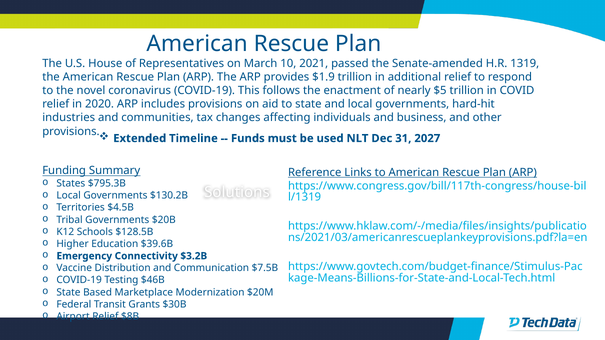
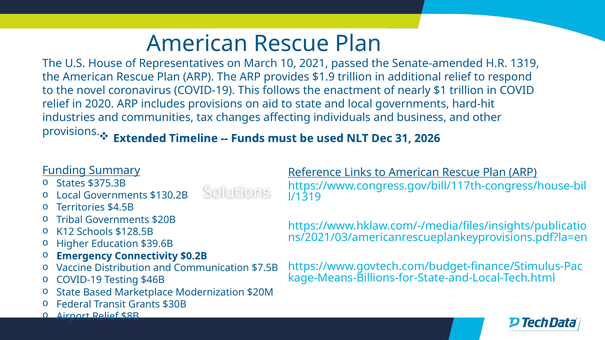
$5: $5 -> $1
2027: 2027 -> 2026
$795.3B: $795.3B -> $375.3B
$3.2B: $3.2B -> $0.2B
